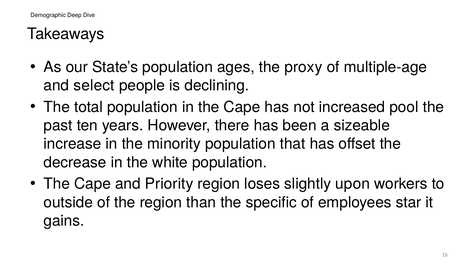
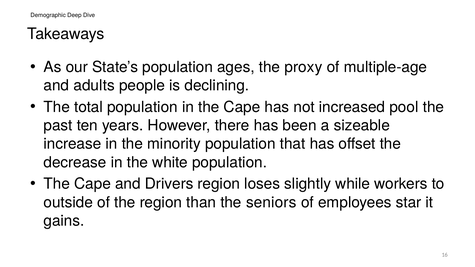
select: select -> adults
Priority: Priority -> Drivers
upon: upon -> while
specific: specific -> seniors
